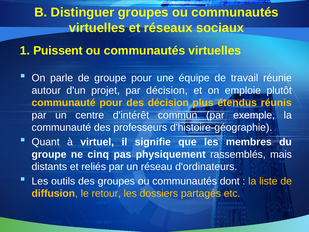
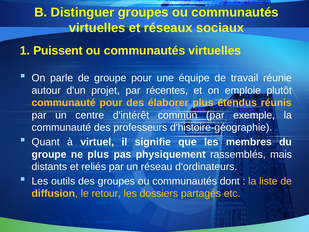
par décision: décision -> récentes
des décision: décision -> élaborer
ne cinq: cinq -> plus
